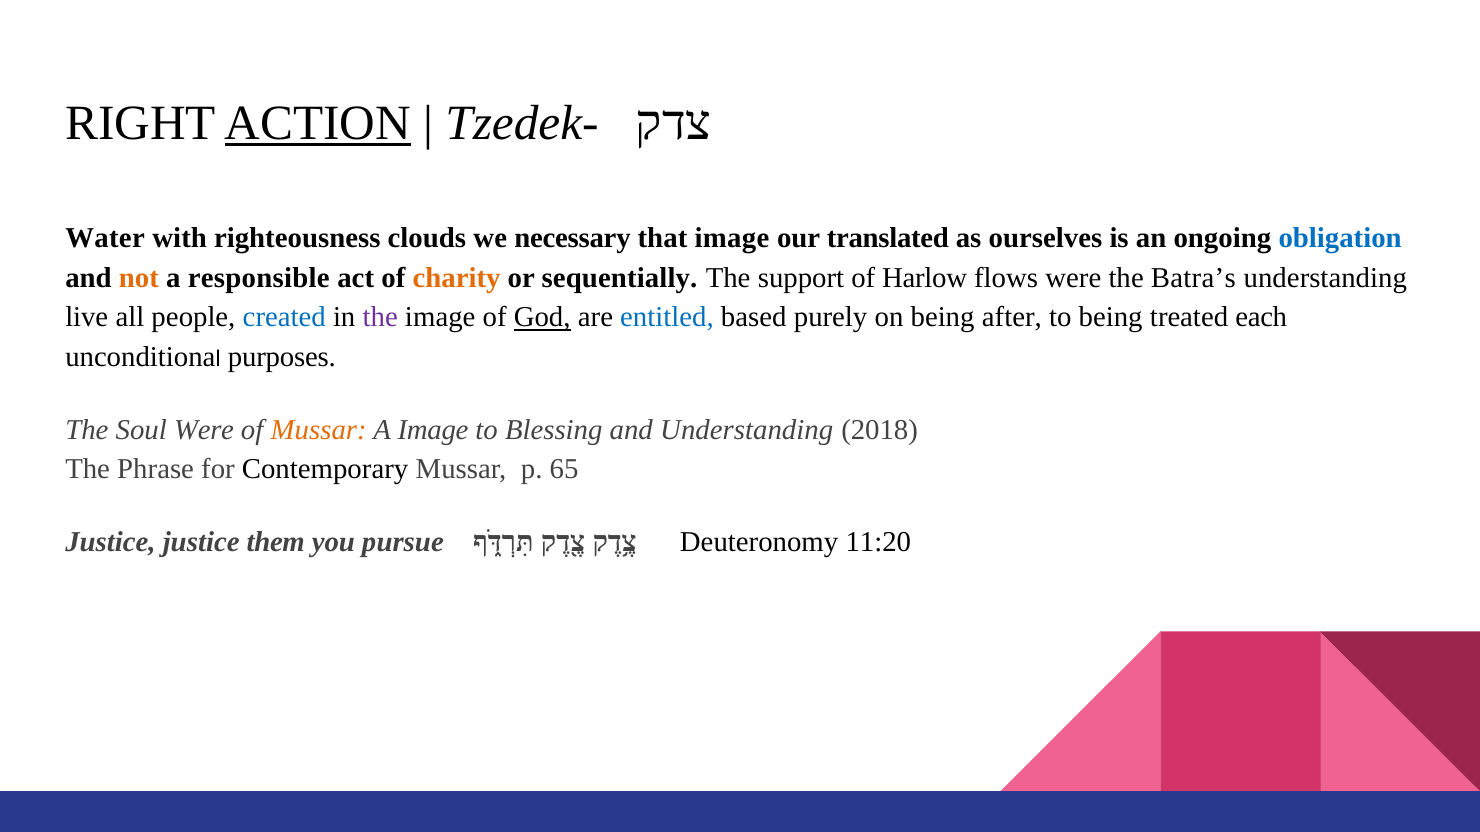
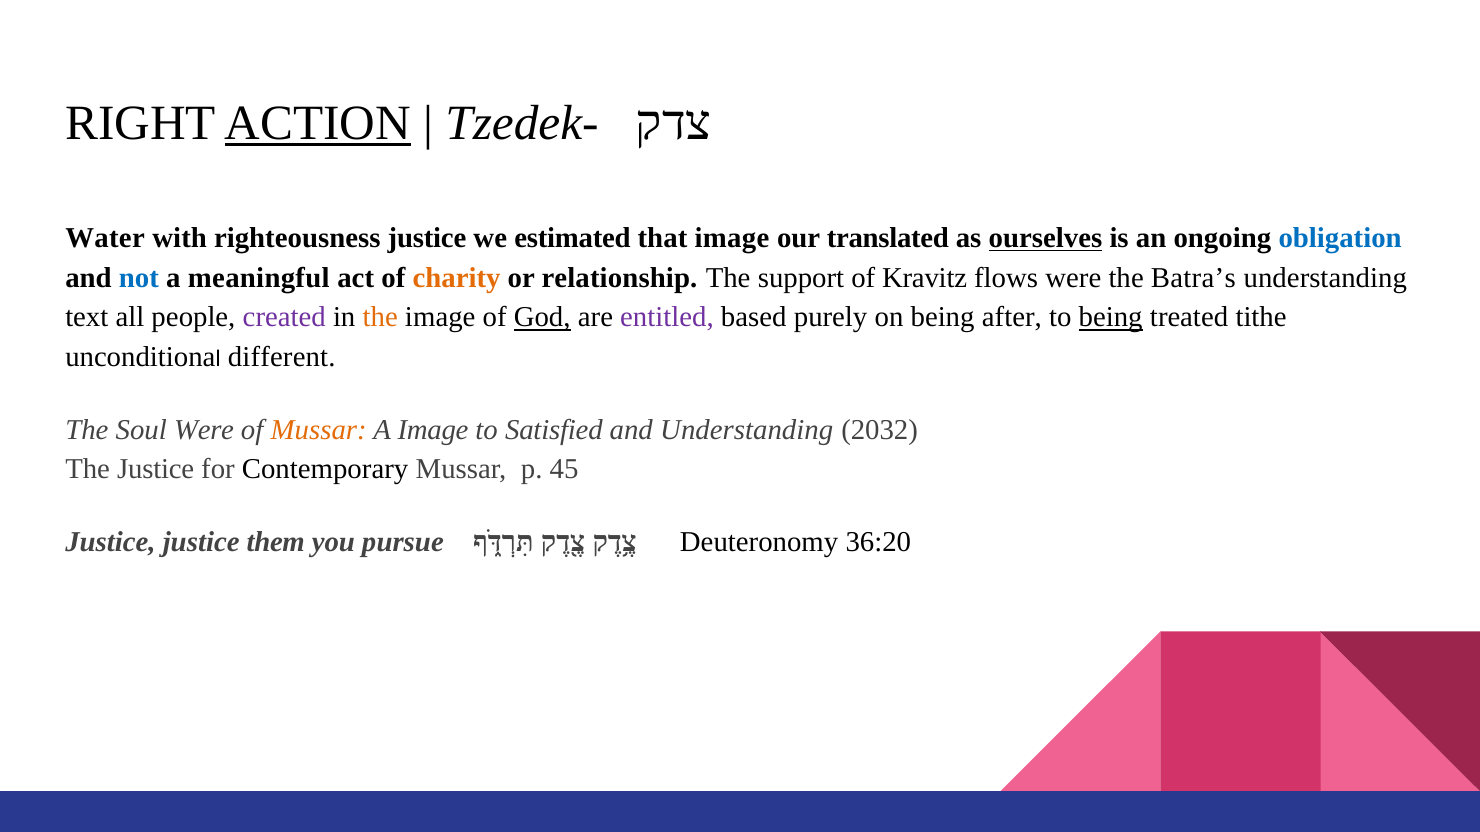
righteousness clouds: clouds -> justice
necessary: necessary -> estimated
ourselves underline: none -> present
not colour: orange -> blue
responsible: responsible -> meaningful
sequentially: sequentially -> relationship
Harlow: Harlow -> Kravitz
live: live -> text
created colour: blue -> purple
the at (380, 318) colour: purple -> orange
entitled colour: blue -> purple
being at (1111, 318) underline: none -> present
each: each -> tithe
purposes: purposes -> different
Blessing: Blessing -> Satisfied
2018: 2018 -> 2032
The Phrase: Phrase -> Justice
65: 65 -> 45
11:20: 11:20 -> 36:20
